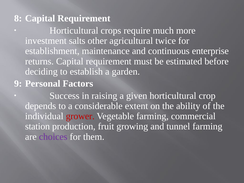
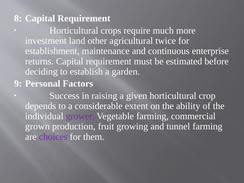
salts: salts -> land
grower colour: red -> purple
station: station -> grown
